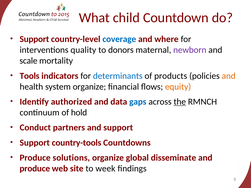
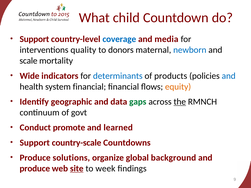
where: where -> media
newborn colour: purple -> blue
Tools: Tools -> Wide
and at (229, 76) colour: orange -> blue
system organize: organize -> financial
authorized: authorized -> geographic
gaps colour: blue -> green
hold: hold -> govt
partners: partners -> promote
and support: support -> learned
country-tools: country-tools -> country-scale
disseminate: disseminate -> background
site underline: none -> present
